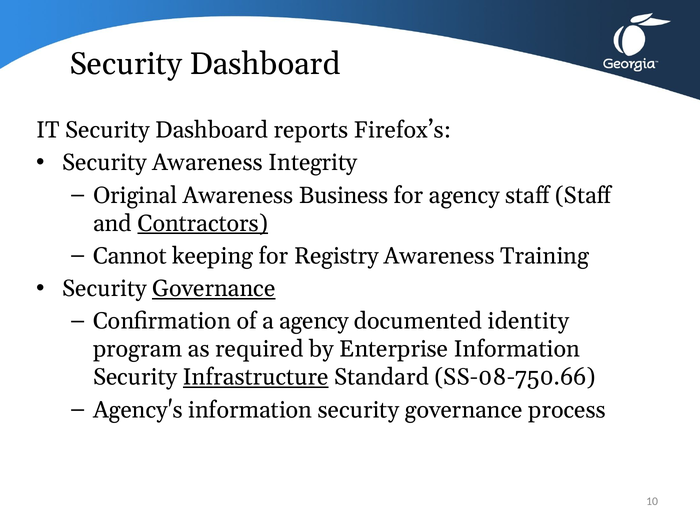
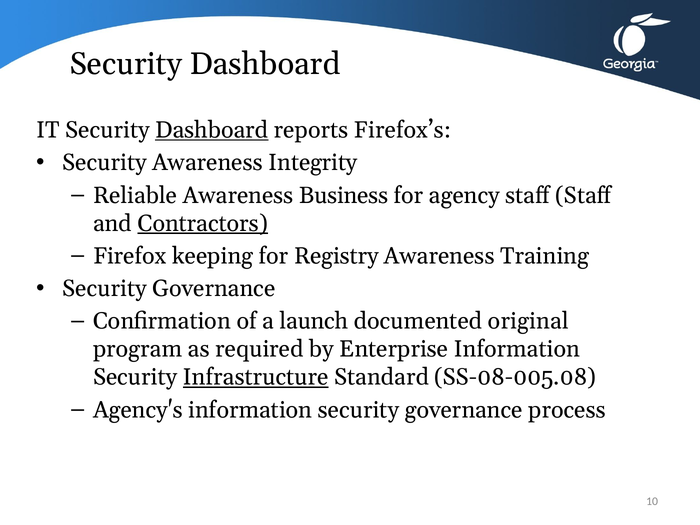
Dashboard at (212, 130) underline: none -> present
Original: Original -> Reliable
Cannot: Cannot -> Firefox
Governance at (214, 289) underline: present -> none
a agency: agency -> launch
identity: identity -> original
SS-08-750.66: SS-08-750.66 -> SS-08-005.08
